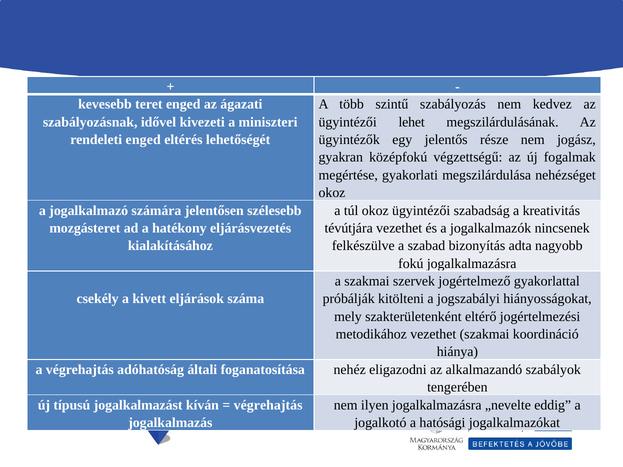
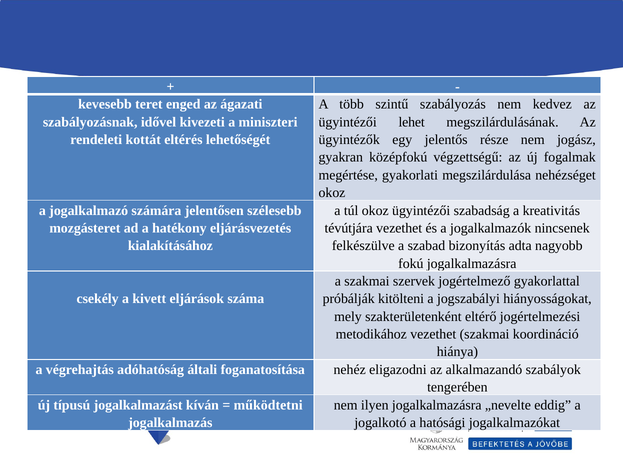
rendeleti enged: enged -> kottát
végrehajtás at (268, 405): végrehajtás -> működtetni
